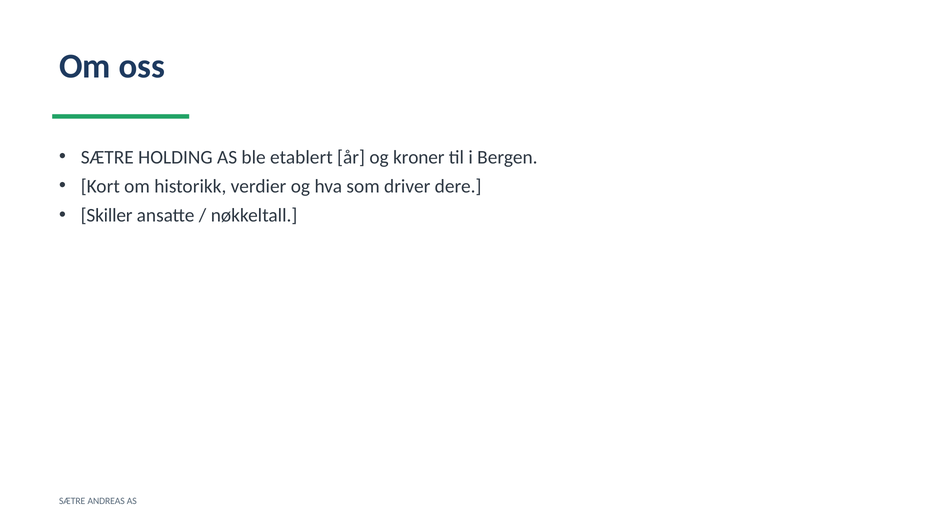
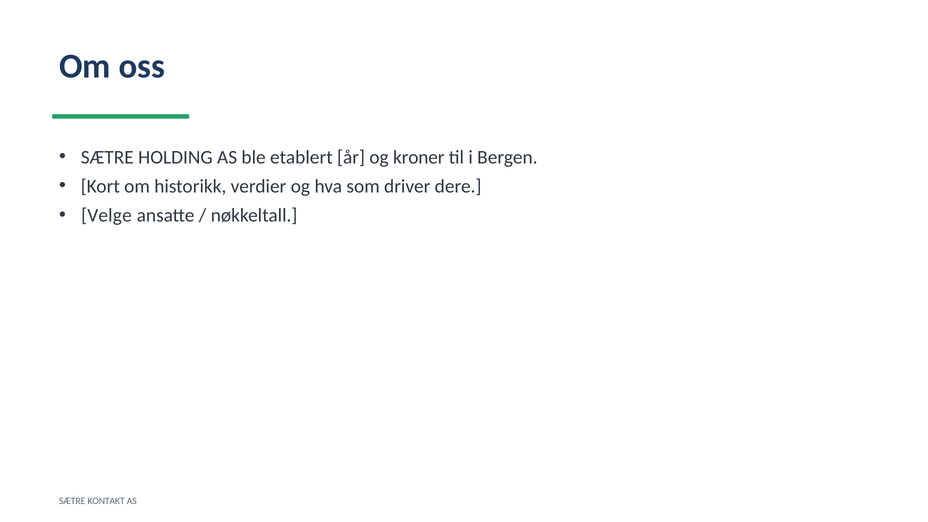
Skiller: Skiller -> Velge
ANDREAS: ANDREAS -> KONTAKT
